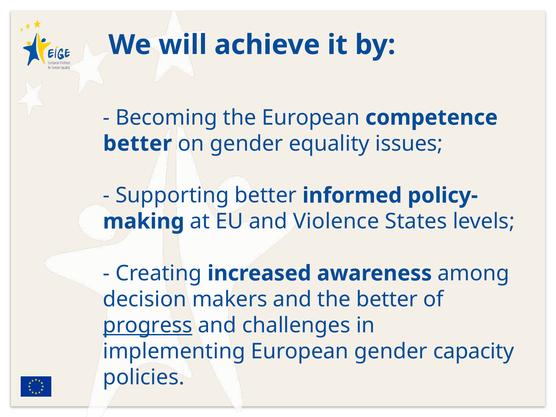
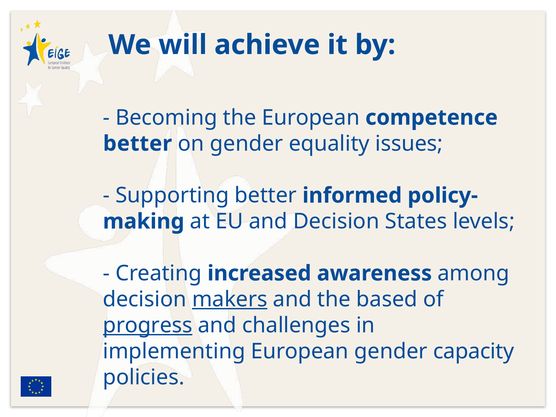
and Violence: Violence -> Decision
makers underline: none -> present
the better: better -> based
